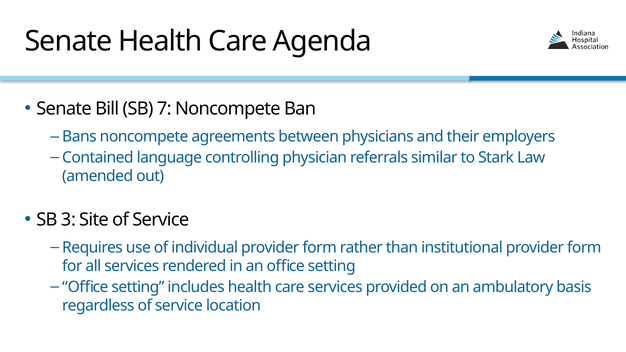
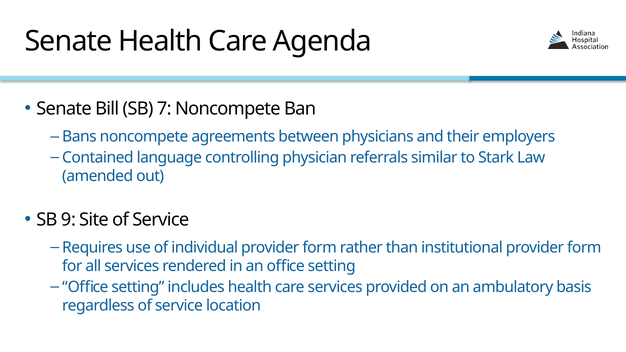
3: 3 -> 9
